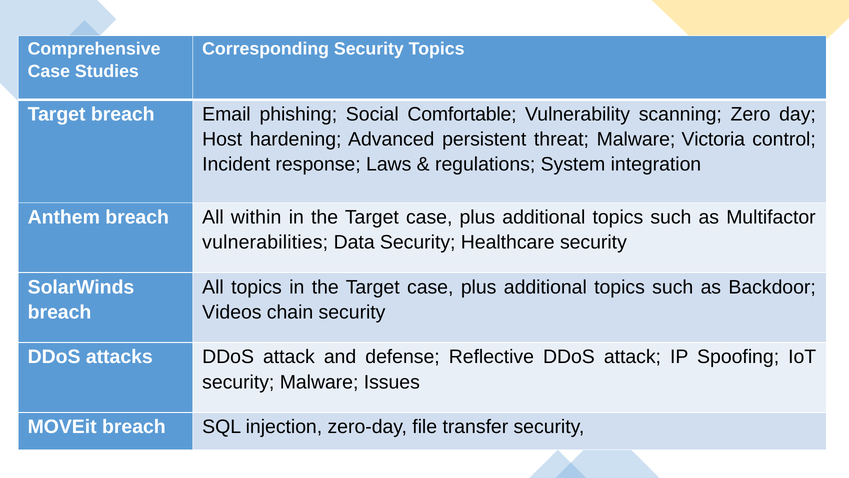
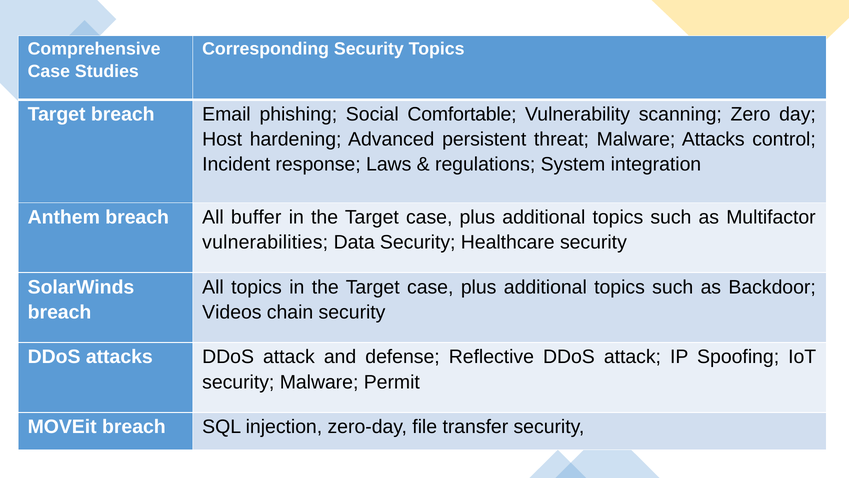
Malware Victoria: Victoria -> Attacks
within: within -> buffer
Issues: Issues -> Permit
